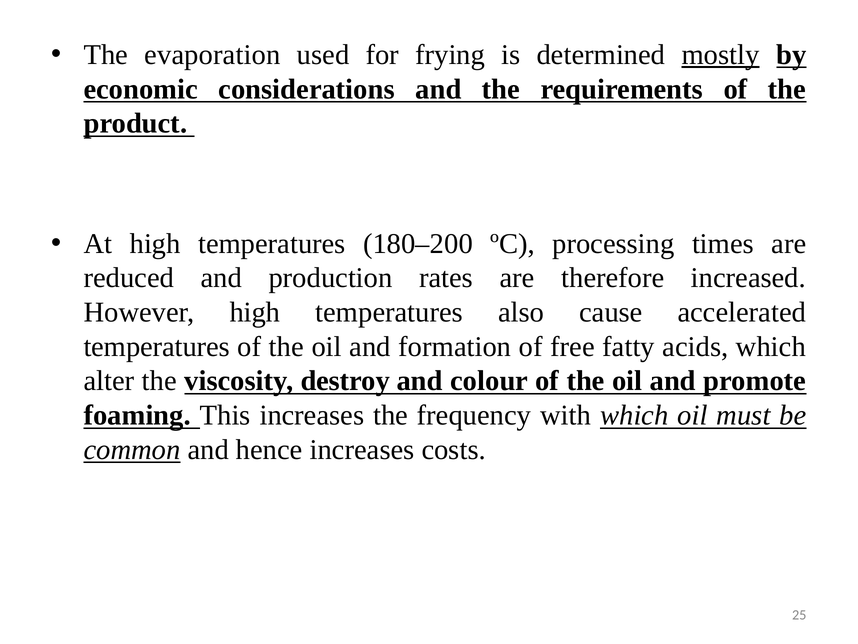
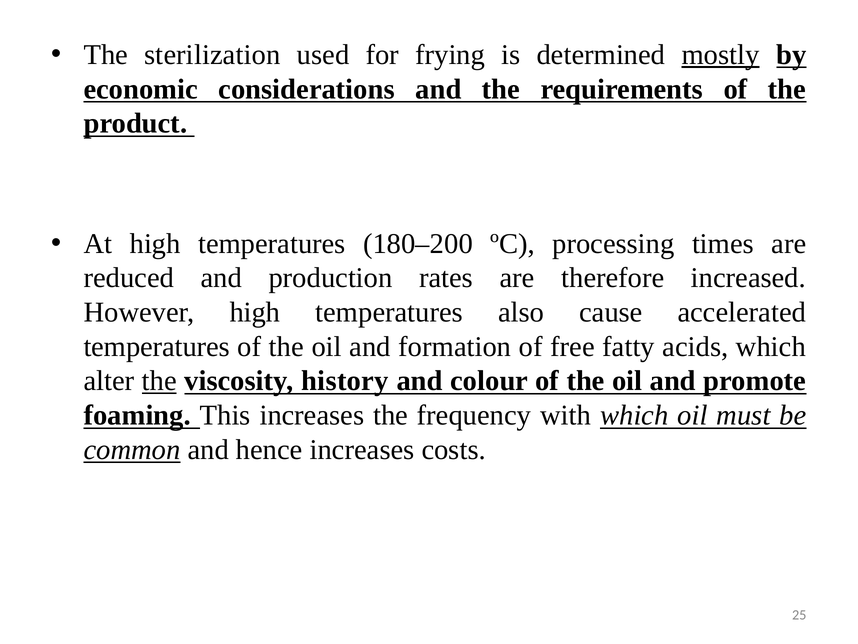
evaporation: evaporation -> sterilization
the at (159, 381) underline: none -> present
destroy: destroy -> history
